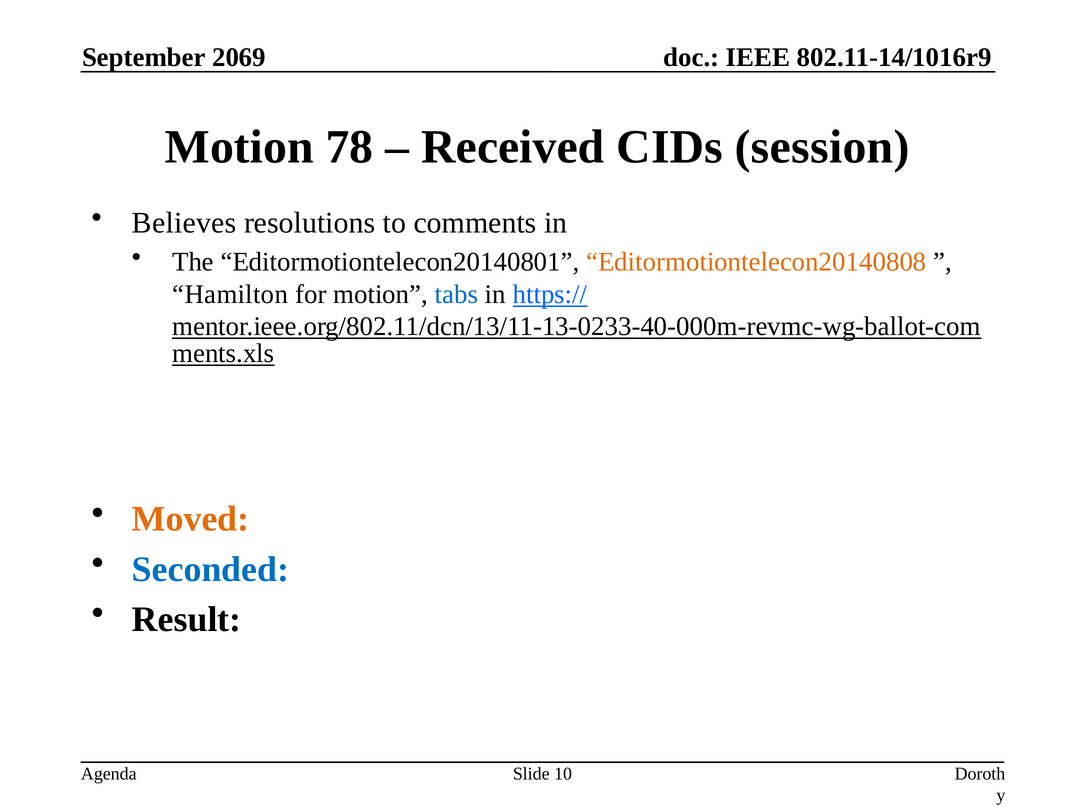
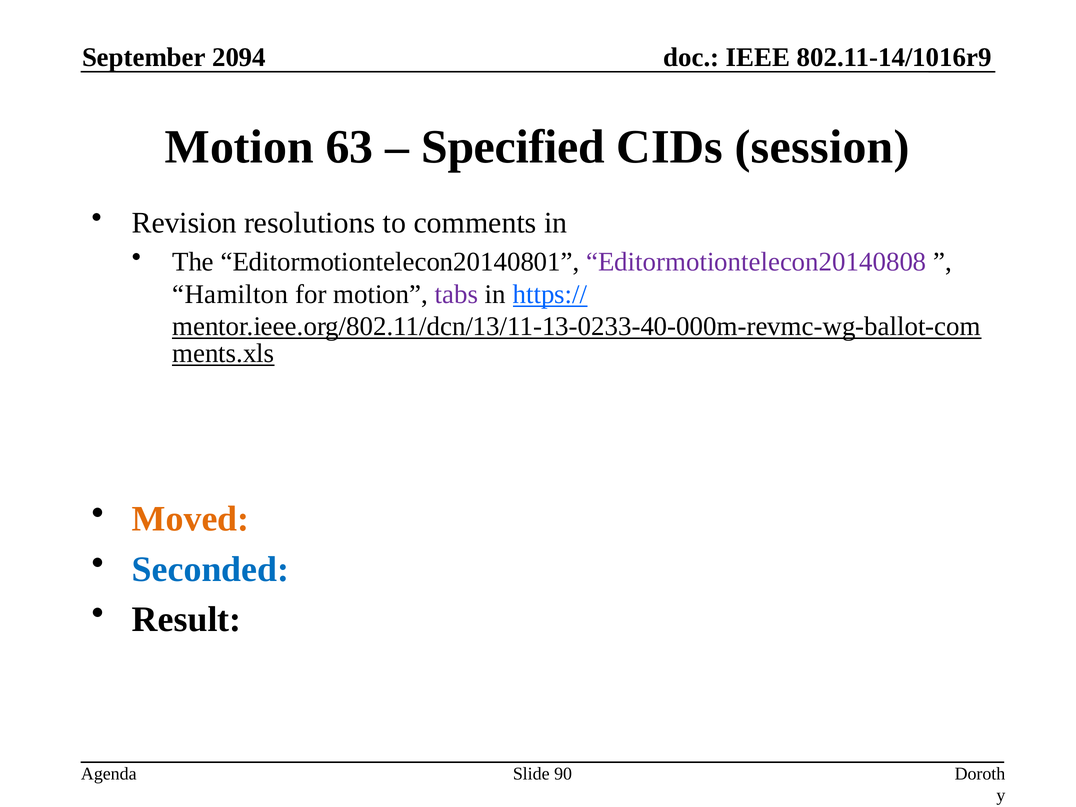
2069: 2069 -> 2094
78: 78 -> 63
Received: Received -> Specified
Believes: Believes -> Revision
Editormotiontelecon20140808 colour: orange -> purple
tabs colour: blue -> purple
10: 10 -> 90
